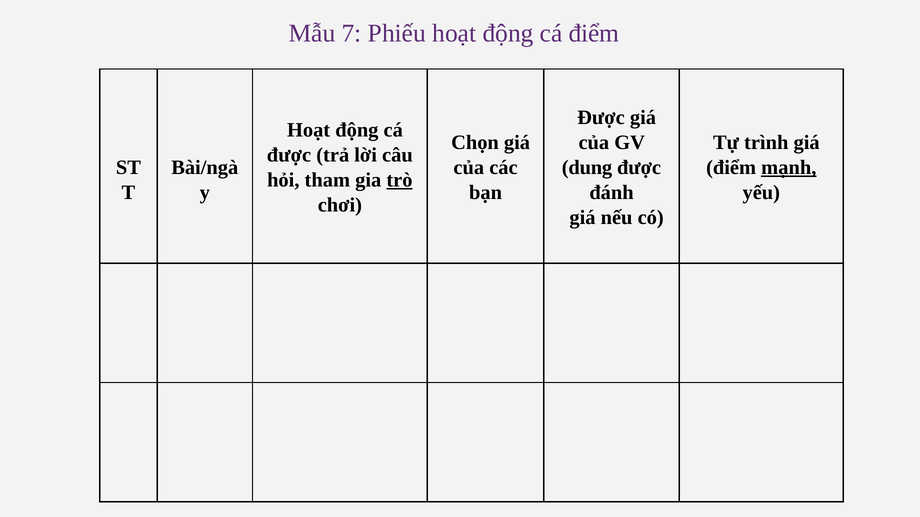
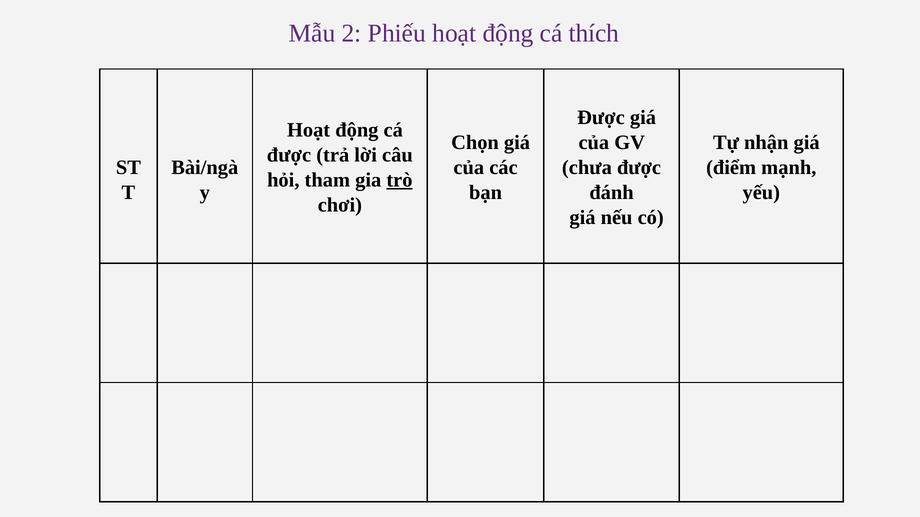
7: 7 -> 2
cá điểm: điểm -> thích
trình: trình -> nhận
dung: dung -> chưa
mạnh underline: present -> none
